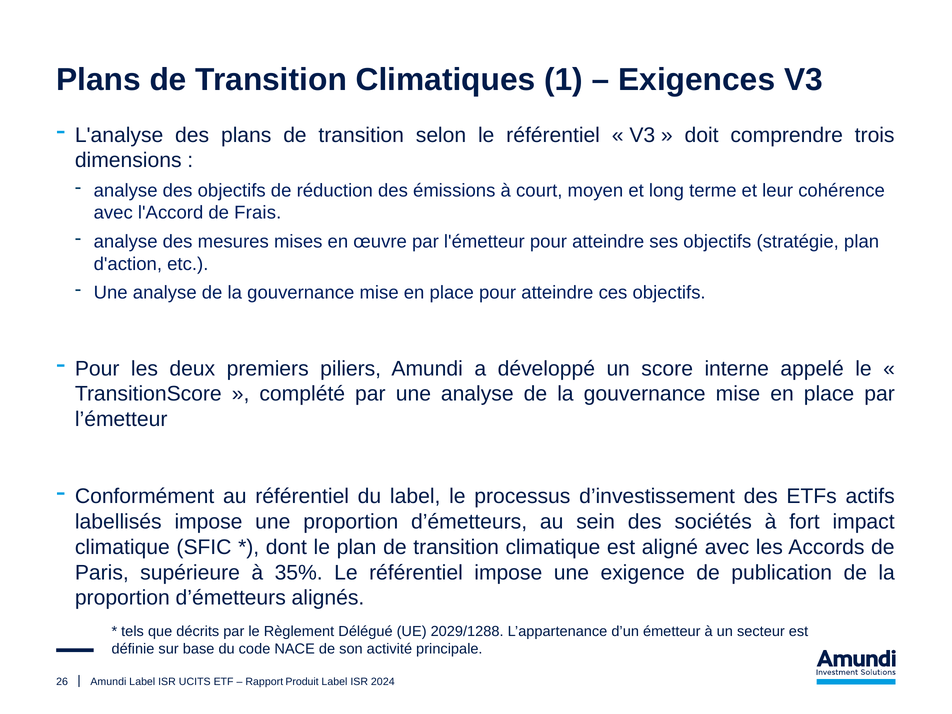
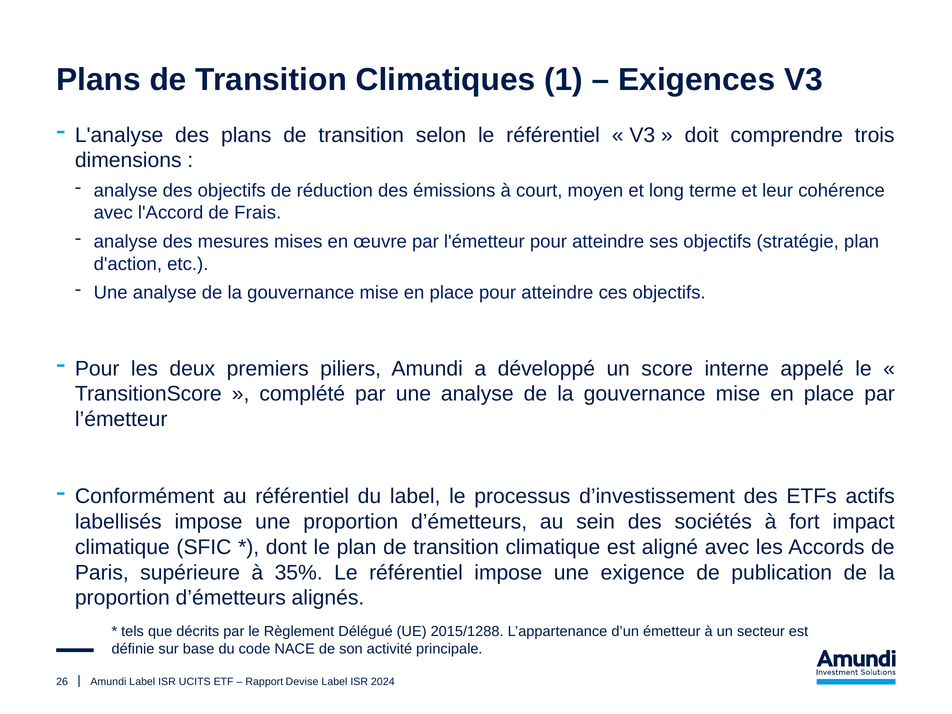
2029/1288: 2029/1288 -> 2015/1288
Produit: Produit -> Devise
